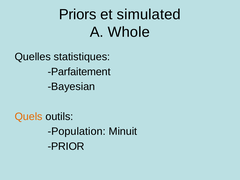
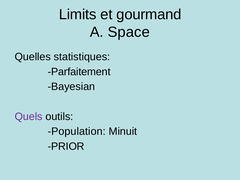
Priors: Priors -> Limits
simulated: simulated -> gourmand
Whole: Whole -> Space
Quels colour: orange -> purple
